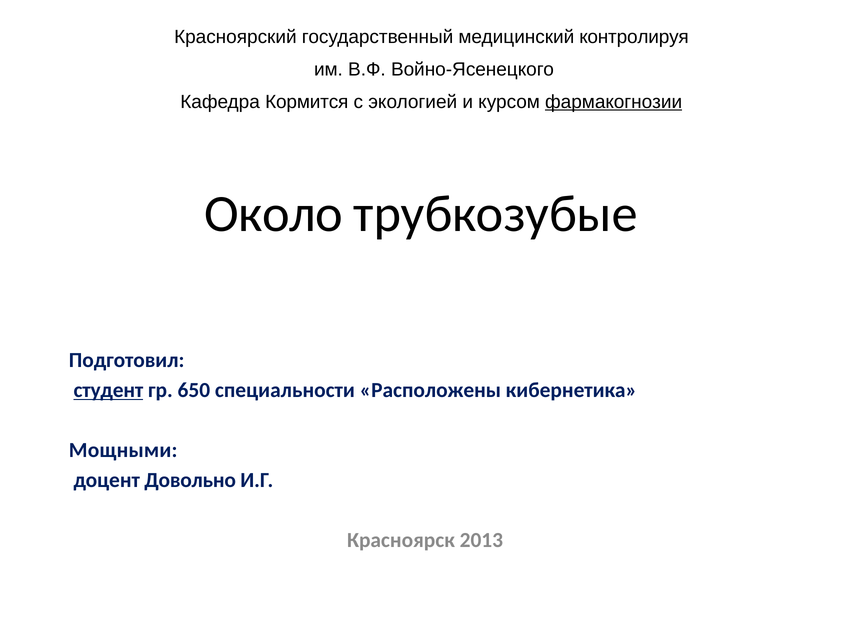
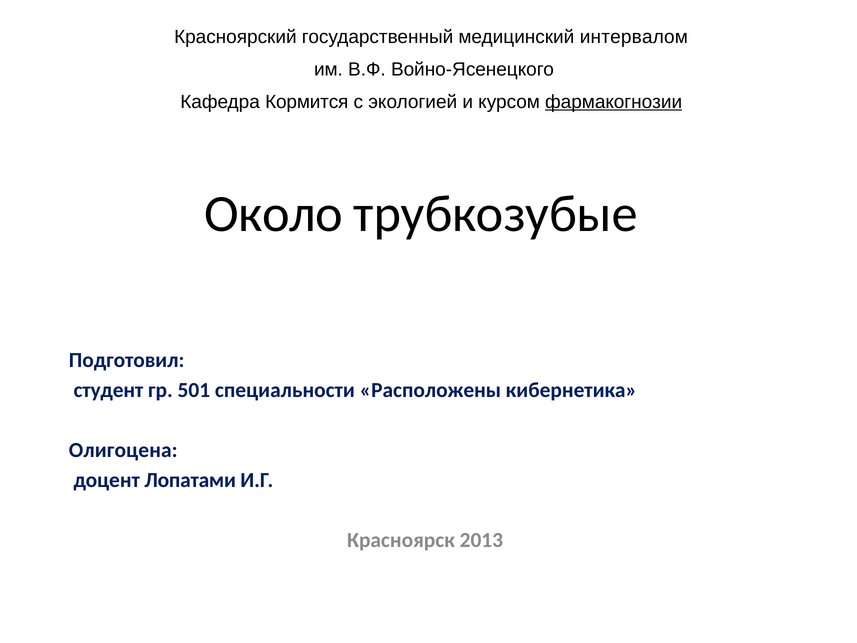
контролируя: контролируя -> интервалом
студент underline: present -> none
650: 650 -> 501
Мощными: Мощными -> Олигоцена
Довольно: Довольно -> Лопатами
